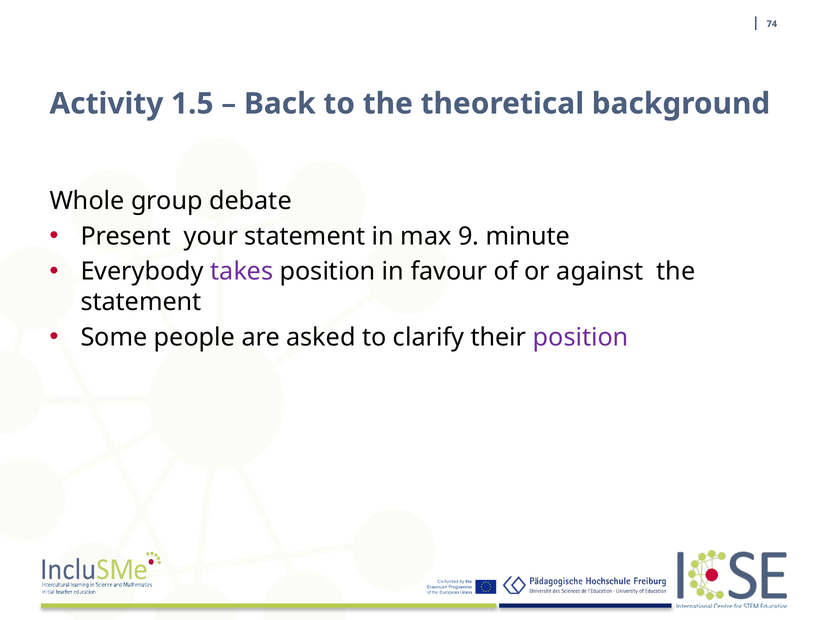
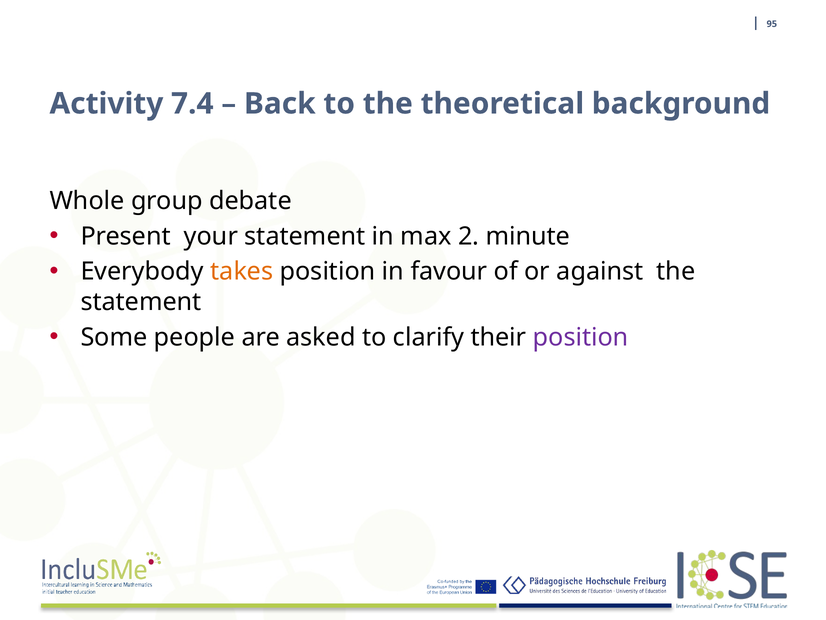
74: 74 -> 95
1.5: 1.5 -> 7.4
9: 9 -> 2
takes colour: purple -> orange
